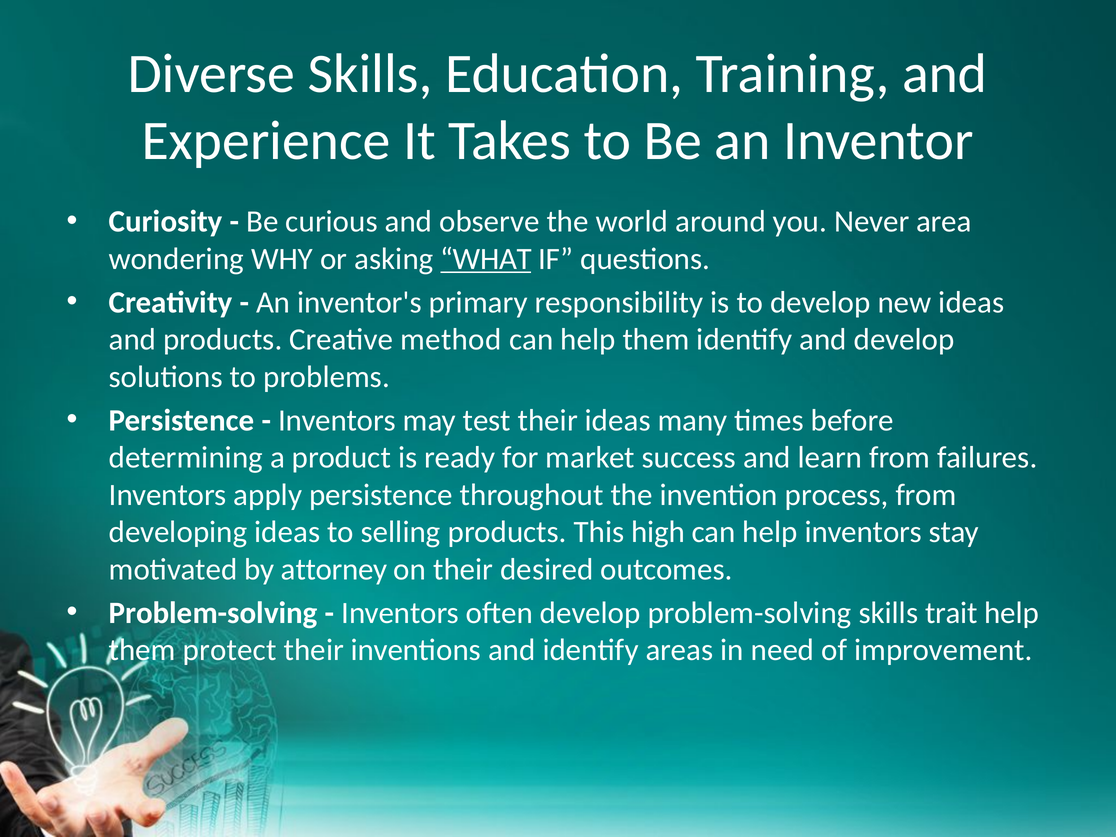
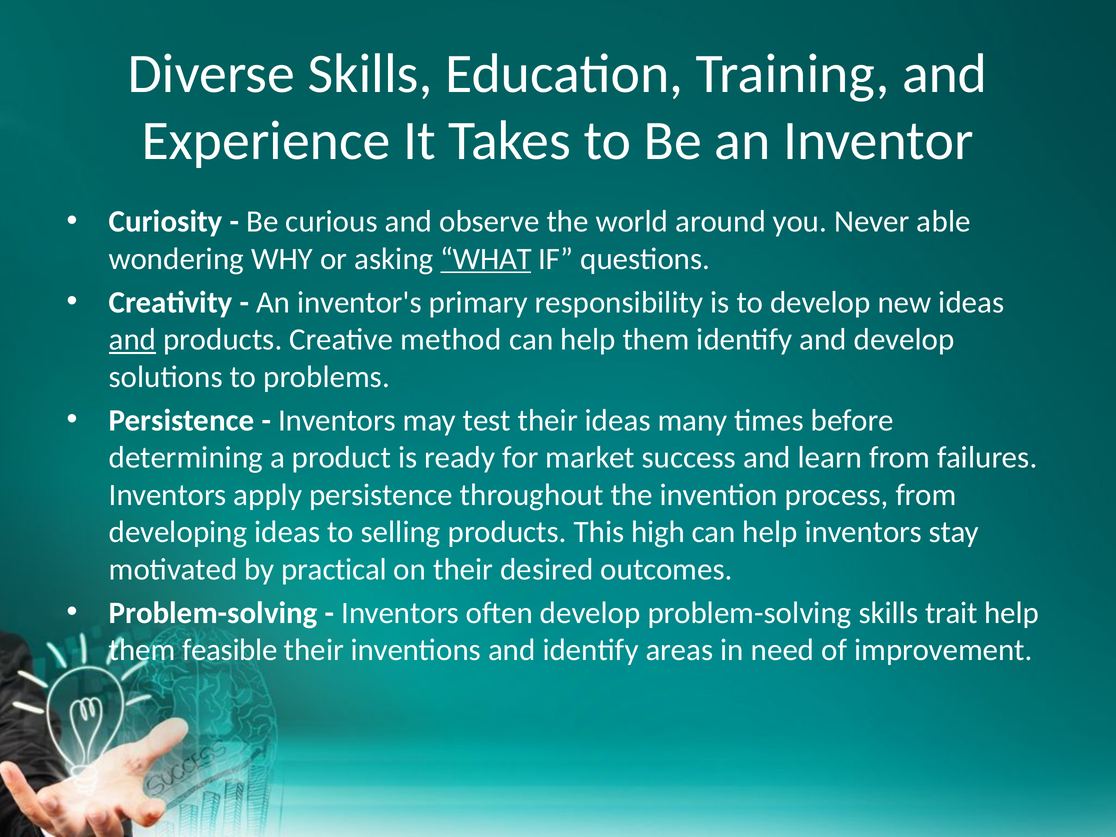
area: area -> able
and at (133, 340) underline: none -> present
attorney: attorney -> practical
protect: protect -> feasible
